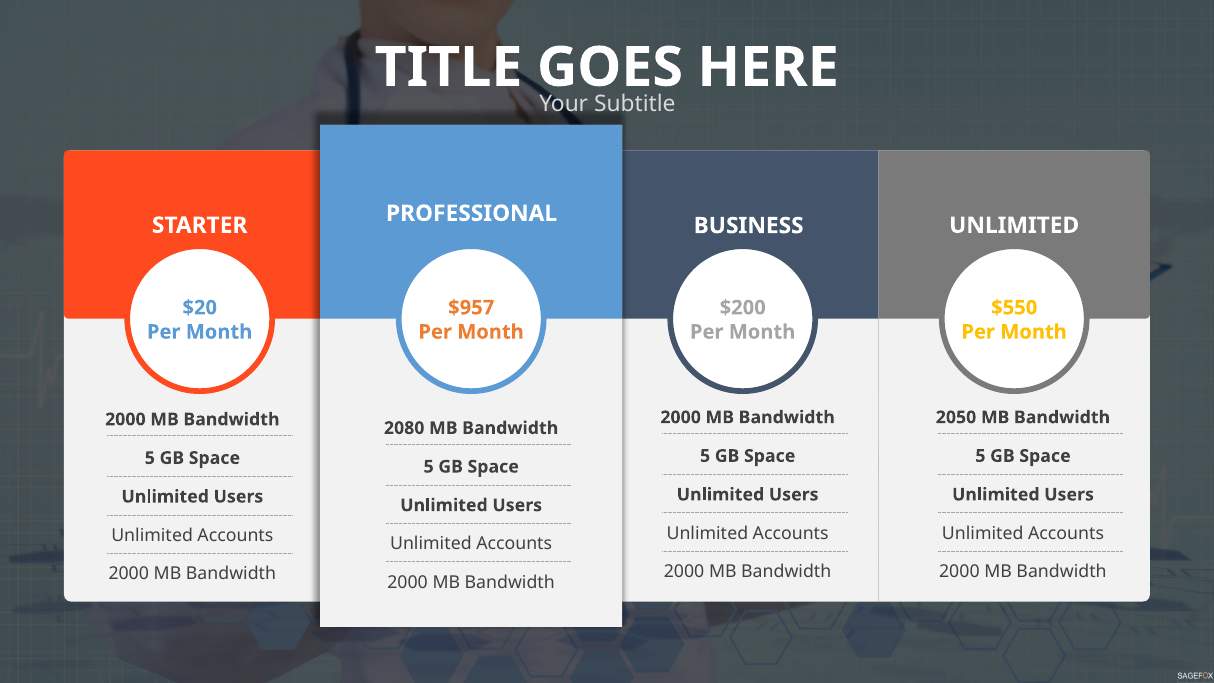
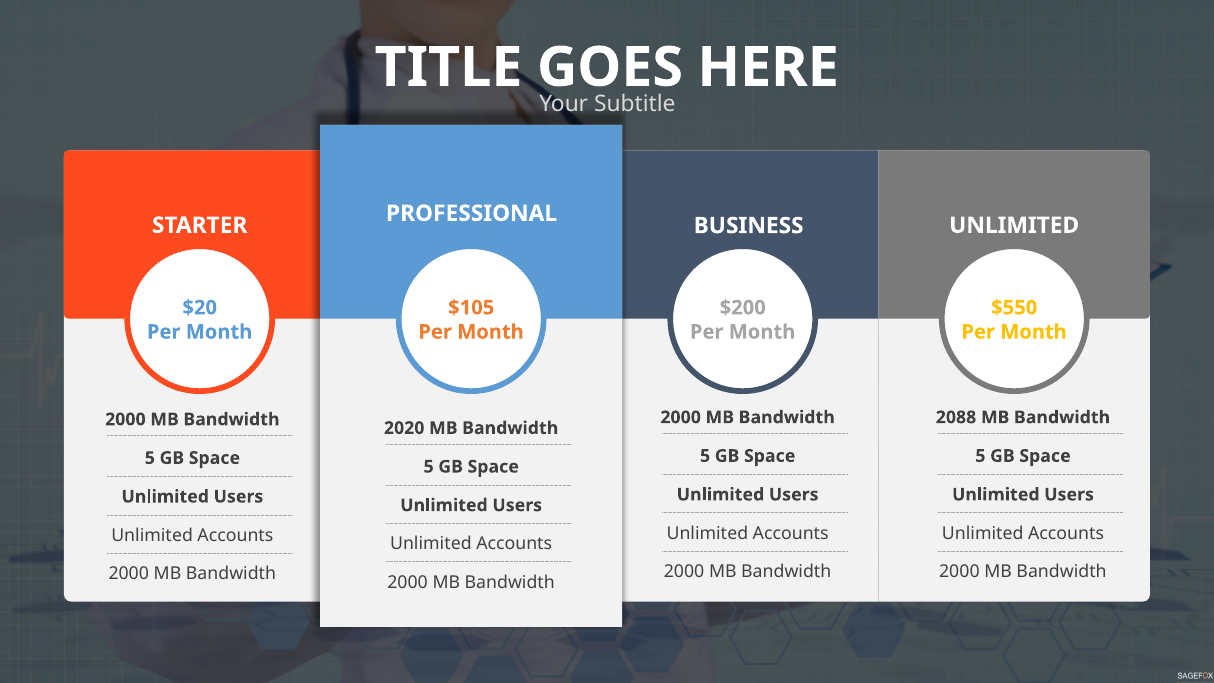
$957: $957 -> $105
2050: 2050 -> 2088
2080: 2080 -> 2020
